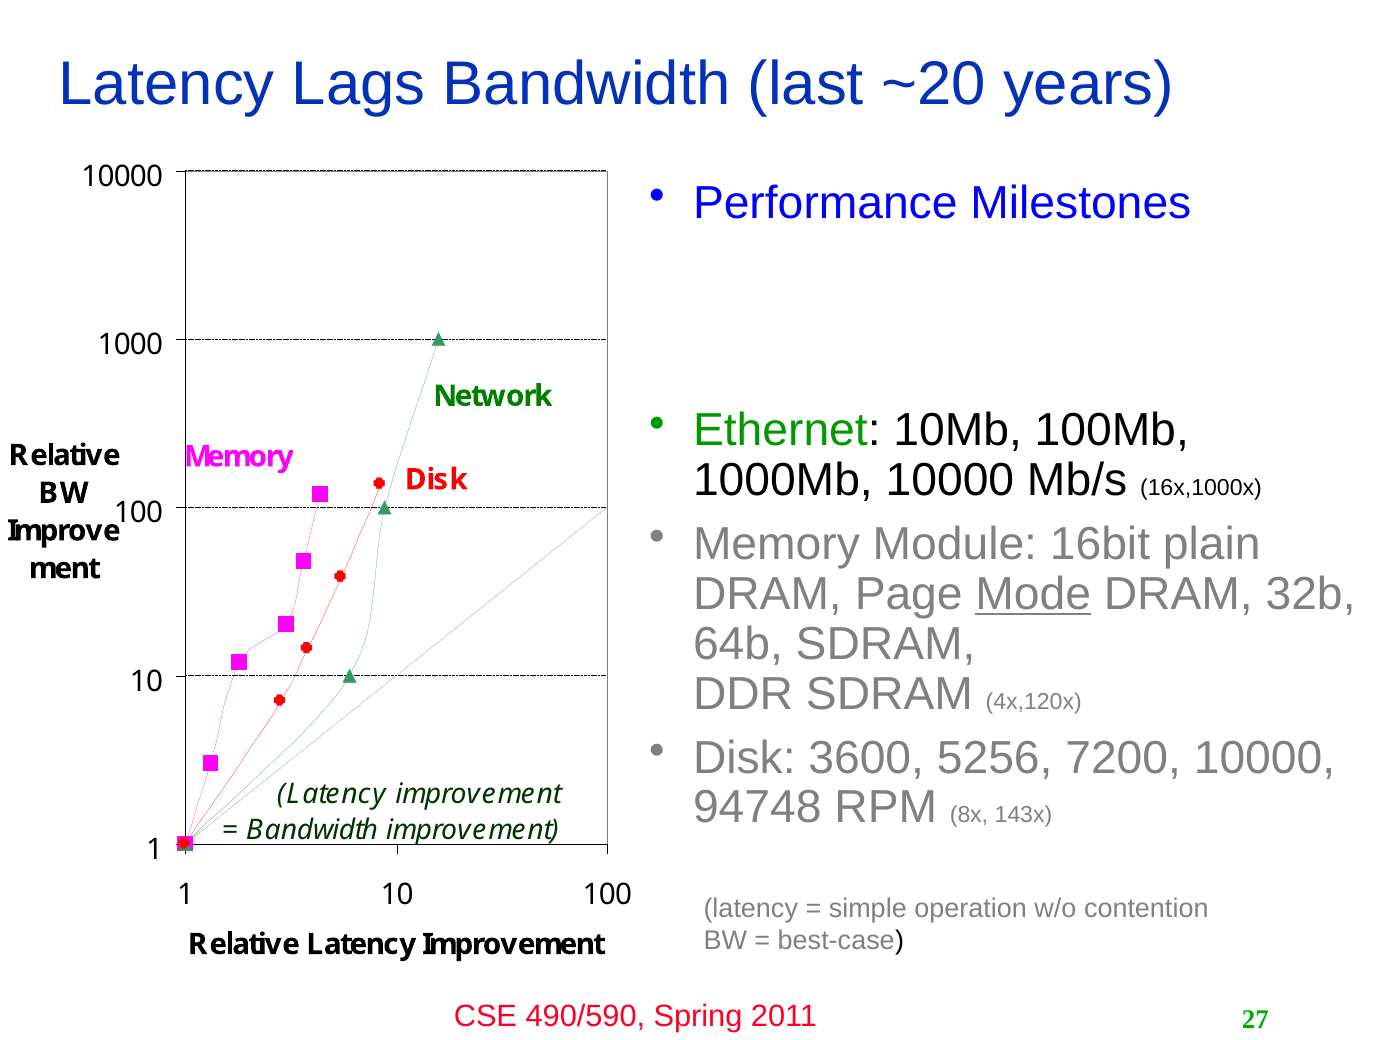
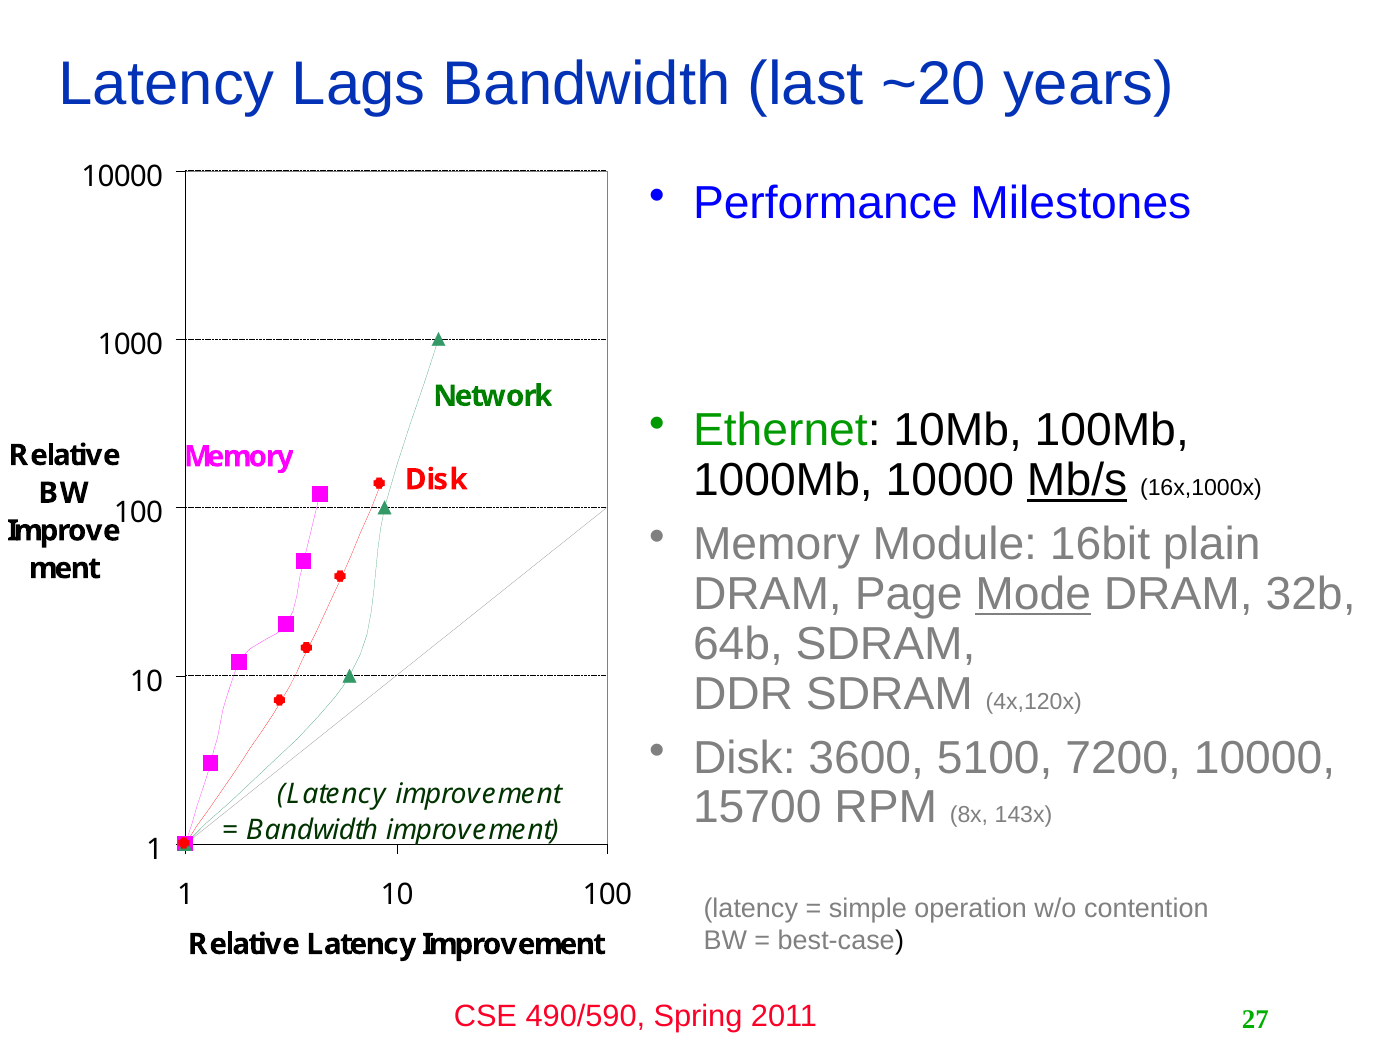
Mb/s underline: none -> present
5256: 5256 -> 5100
94748: 94748 -> 15700
